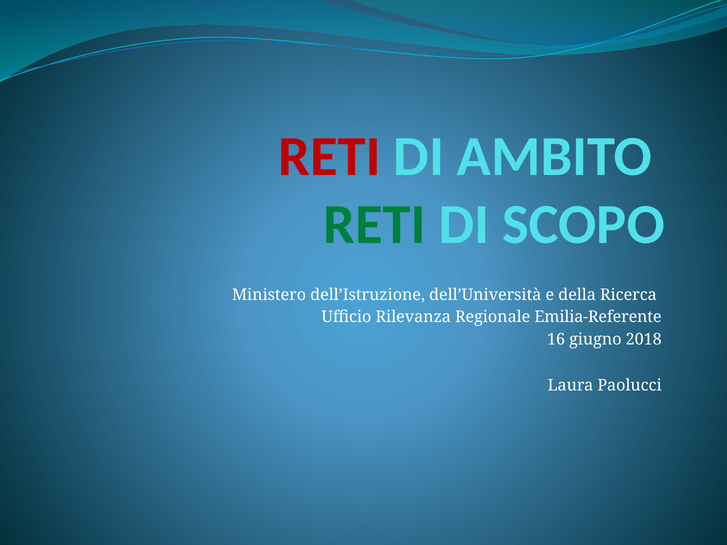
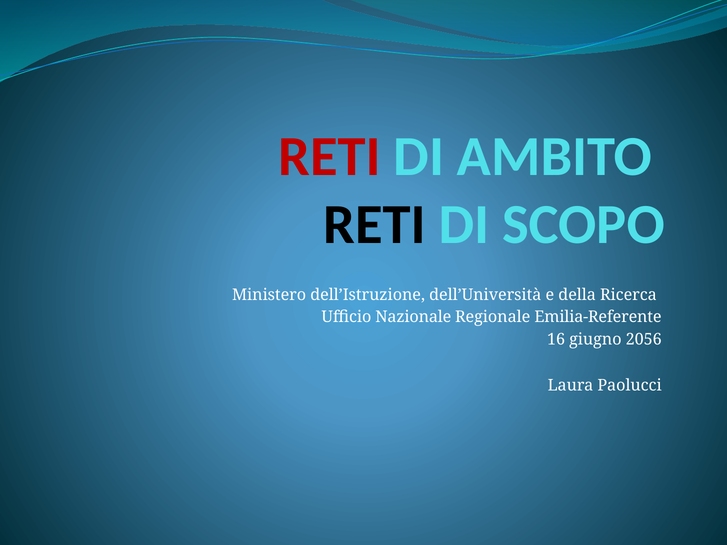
RETI at (375, 224) colour: green -> black
Rilevanza: Rilevanza -> Nazionale
2018: 2018 -> 2056
